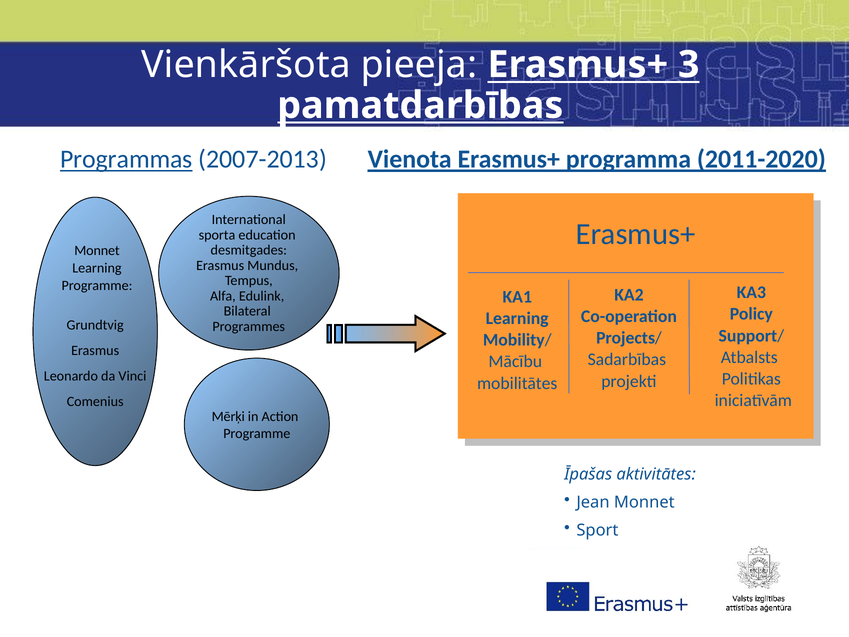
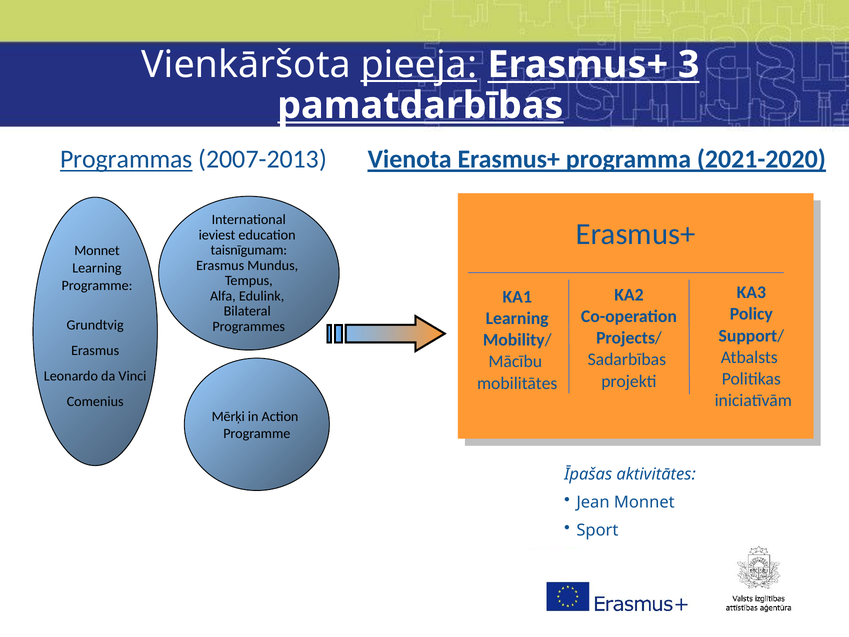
pieeja underline: none -> present
2011-2020: 2011-2020 -> 2021-2020
sporta: sporta -> ieviest
desmitgades: desmitgades -> taisnīgumam
